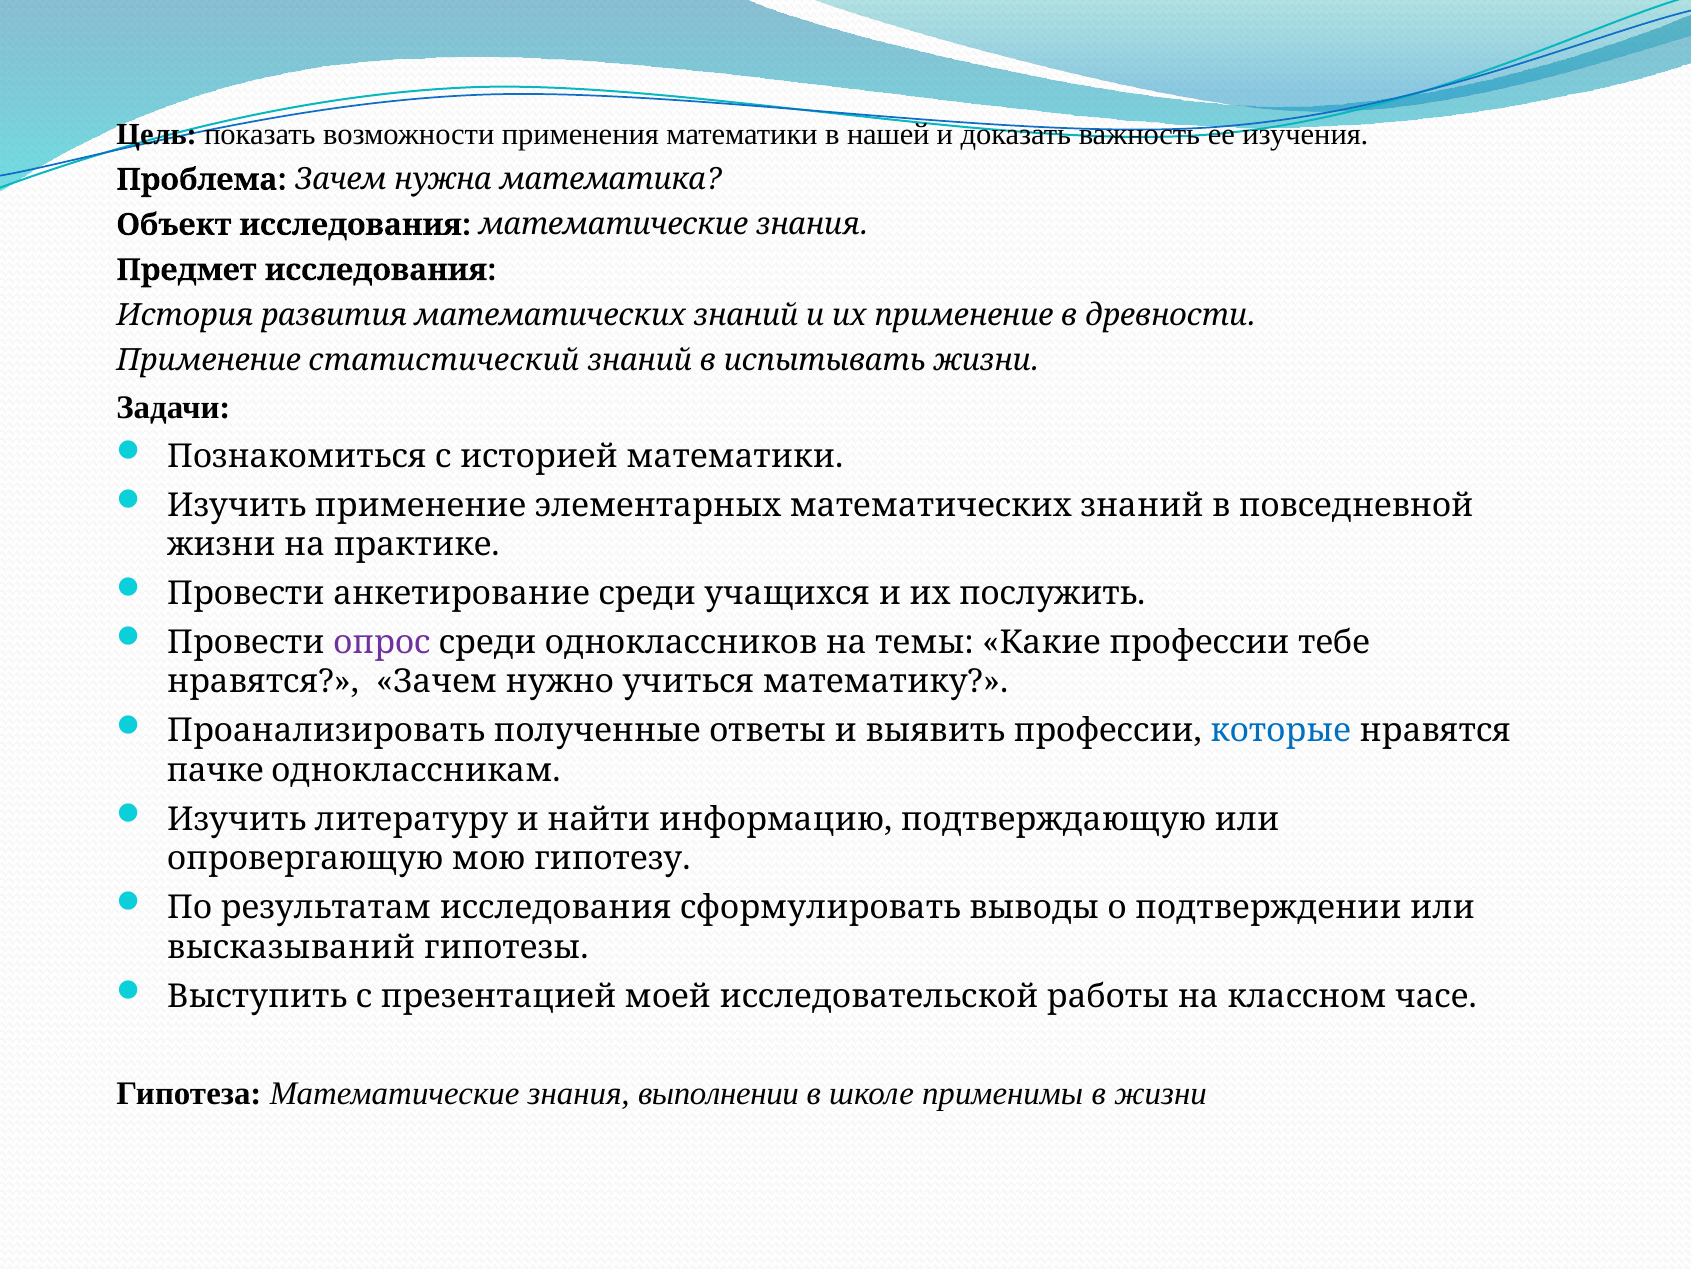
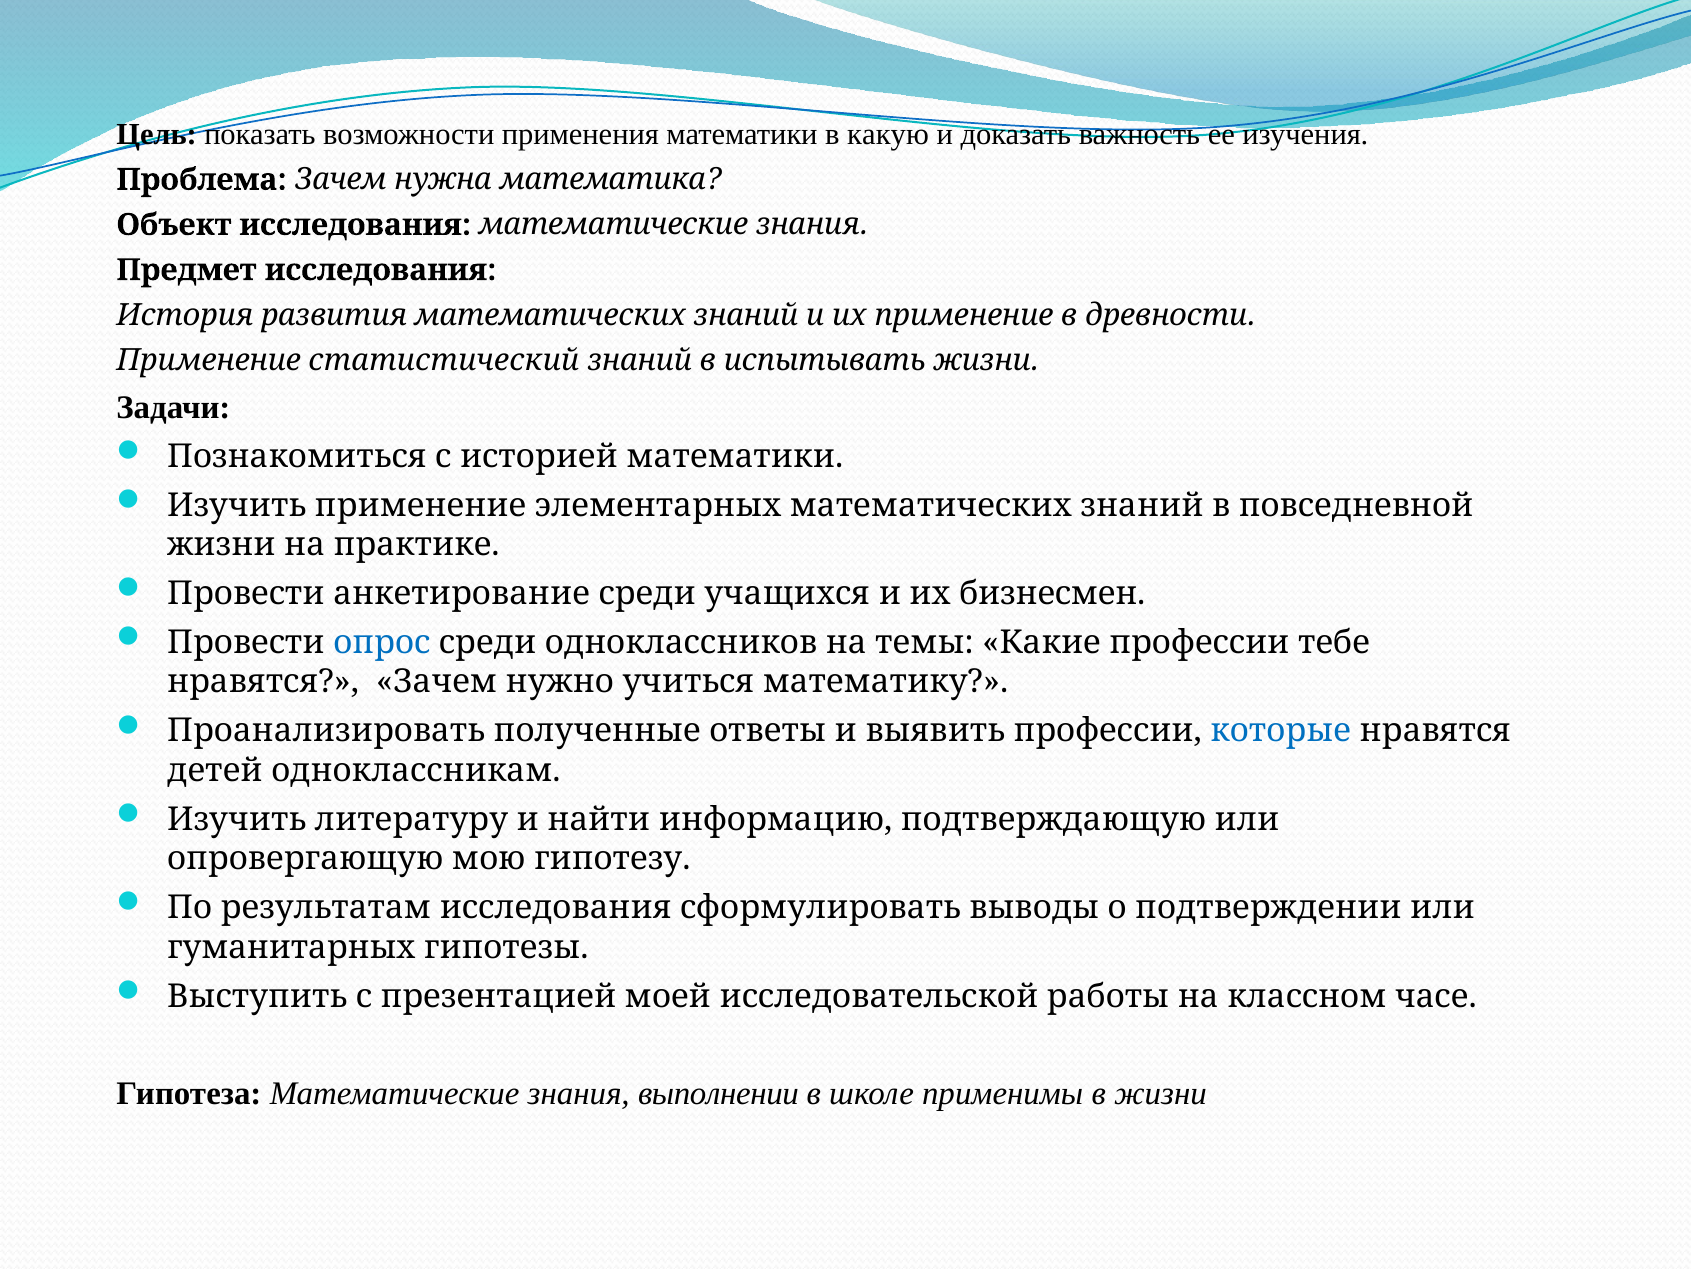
нашей: нашей -> какую
послужить: послужить -> бизнесмен
опрос colour: purple -> blue
пачке: пачке -> детей
высказываний: высказываний -> гуманитарных
